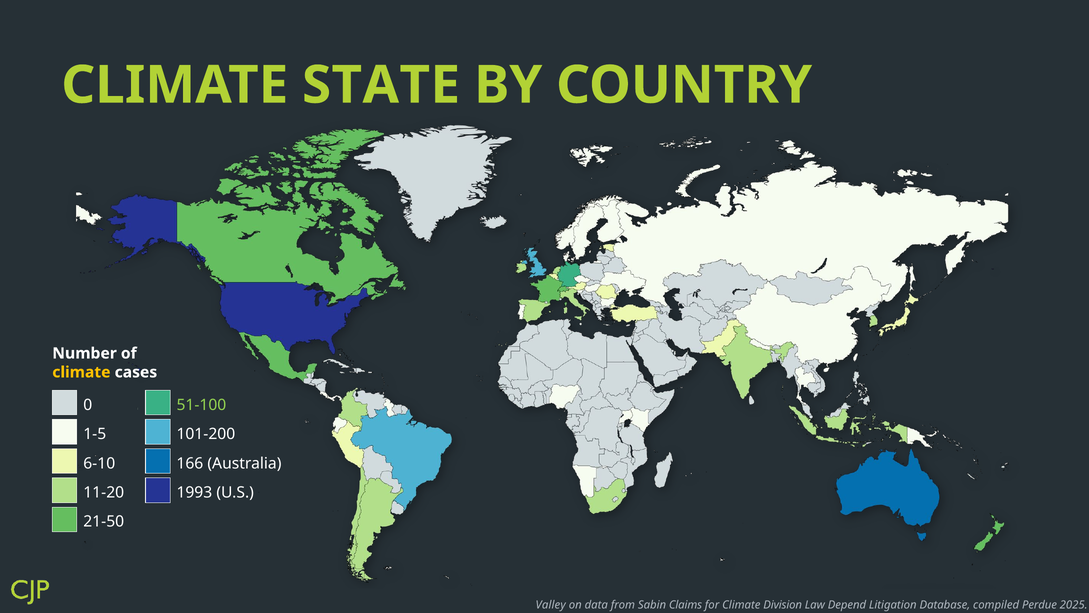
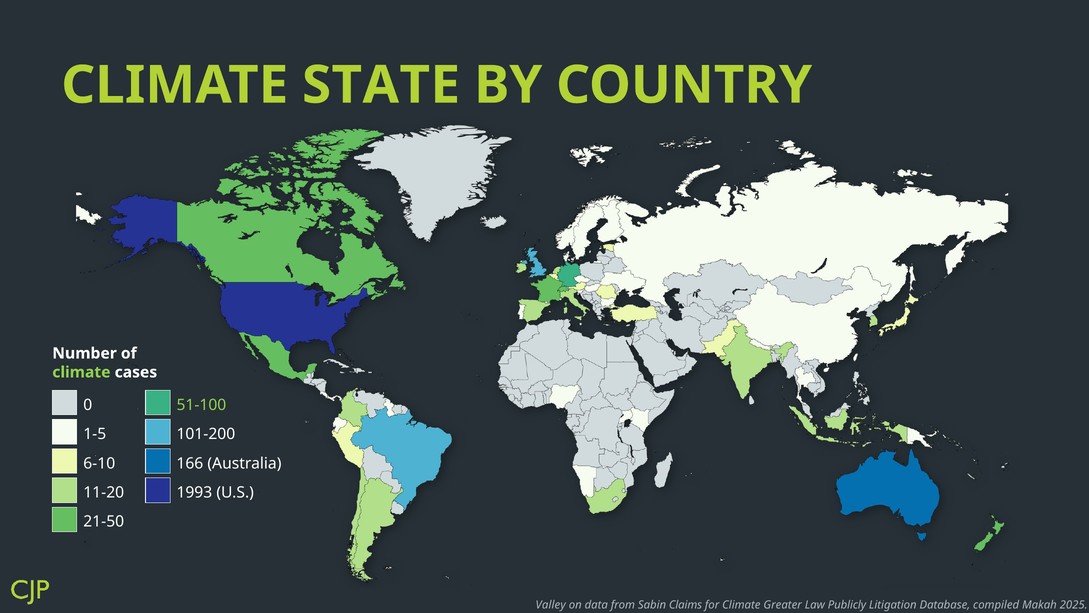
climate at (81, 372) colour: yellow -> light green
Division: Division -> Greater
Depend: Depend -> Publicly
Perdue: Perdue -> Makah
